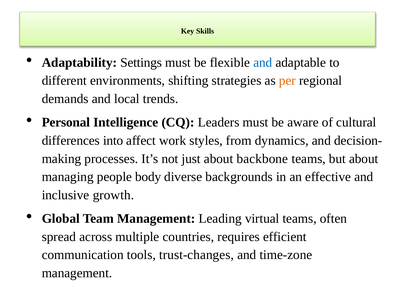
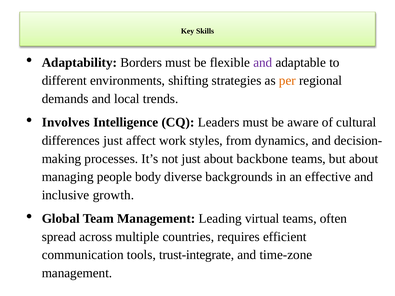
Settings: Settings -> Borders
and at (263, 62) colour: blue -> purple
Personal: Personal -> Involves
differences into: into -> just
trust-changes: trust-changes -> trust-integrate
